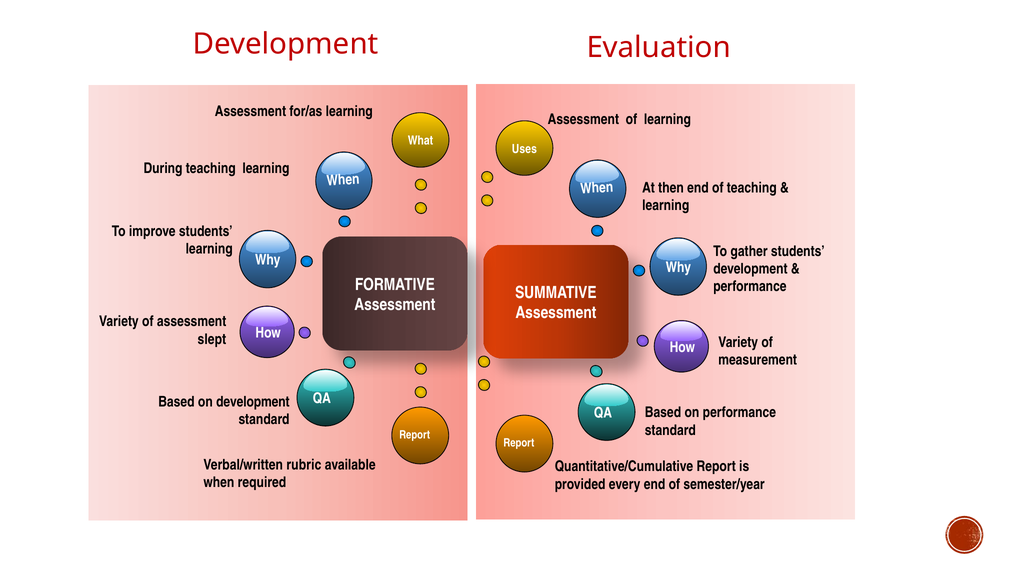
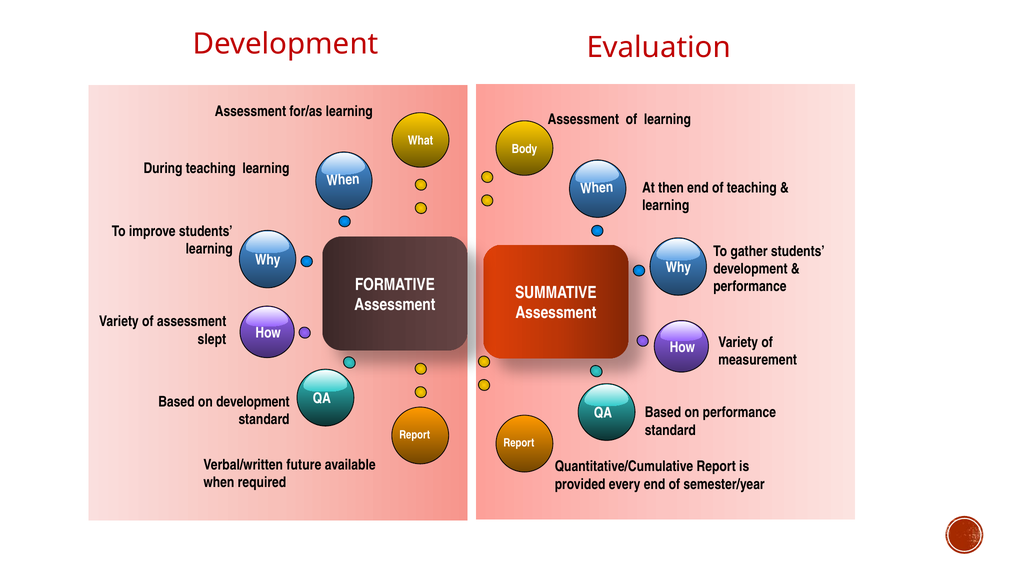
Uses: Uses -> Body
rubric: rubric -> future
